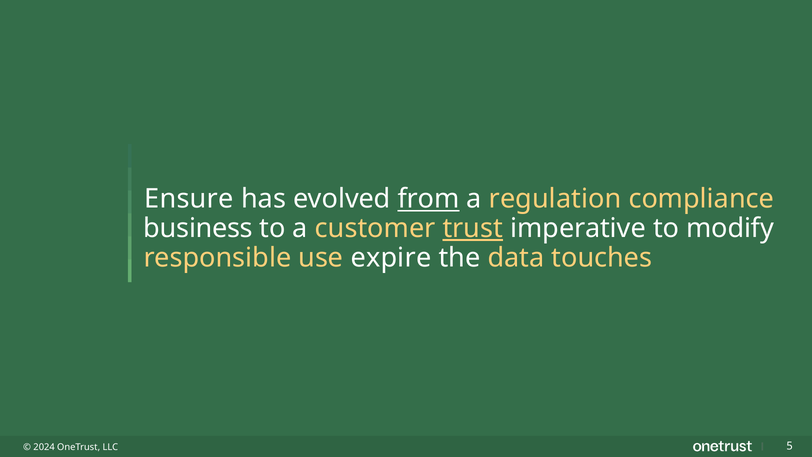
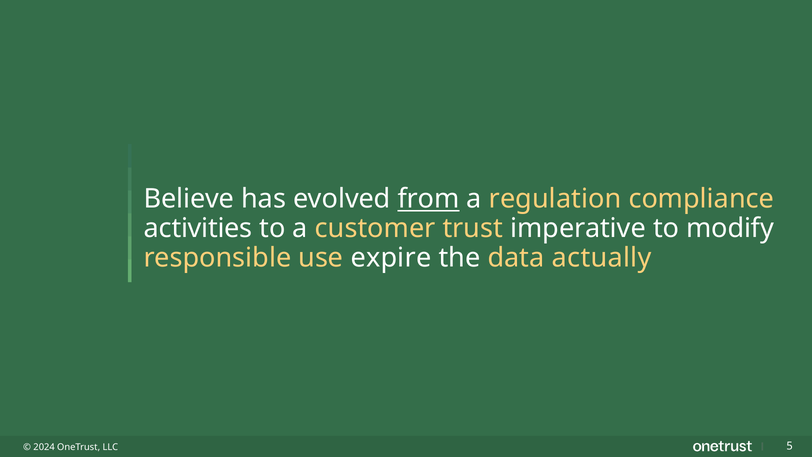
Ensure: Ensure -> Believe
business: business -> activities
trust underline: present -> none
touches: touches -> actually
